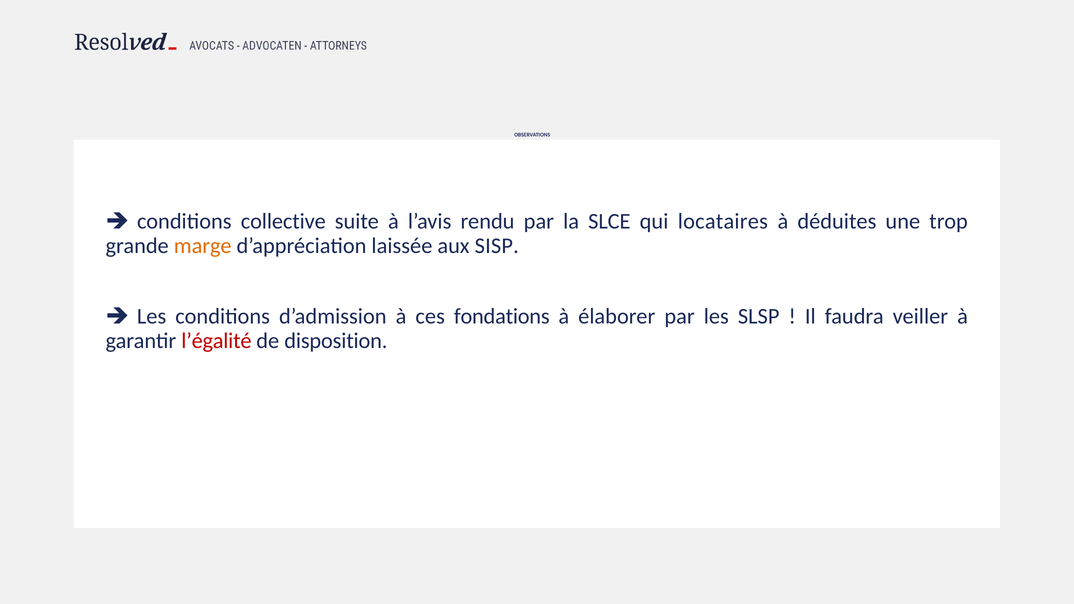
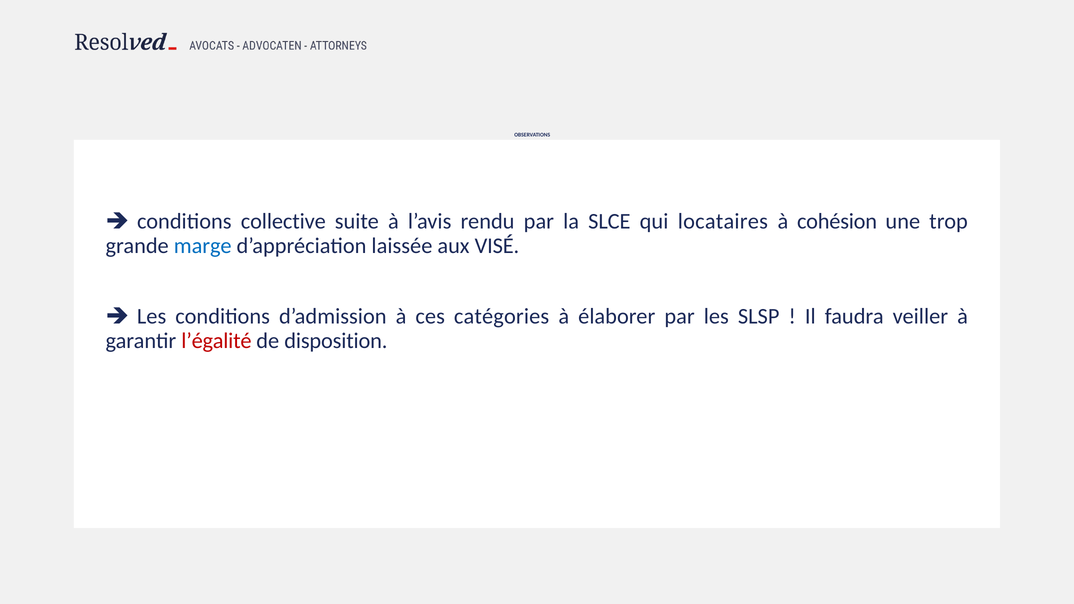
déduites: déduites -> cohésion
marge colour: orange -> blue
SISP: SISP -> VISÉ
fondations: fondations -> catégories
